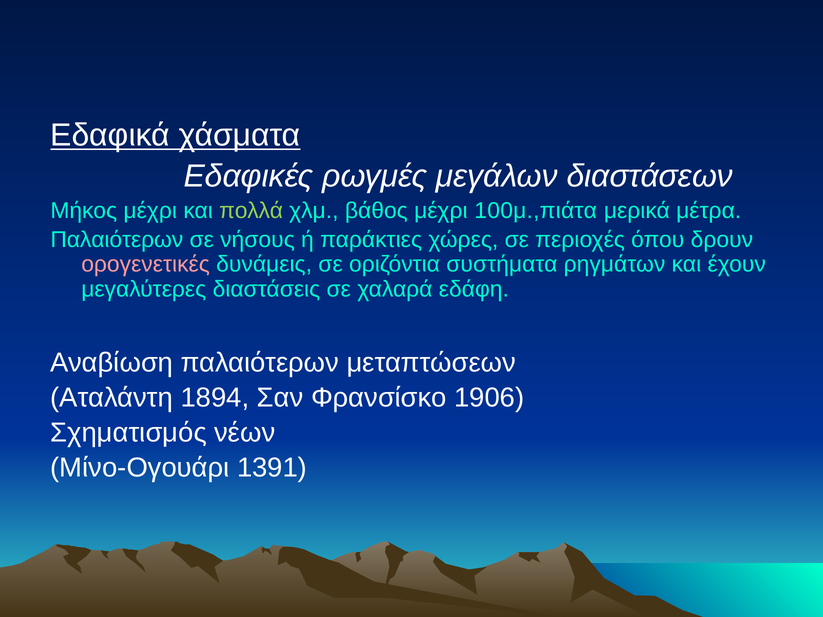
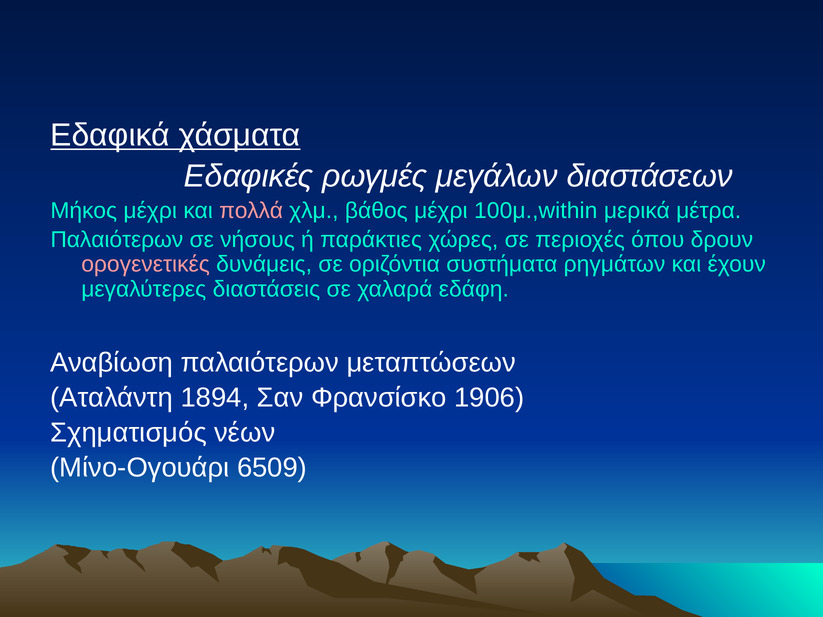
πολλά colour: light green -> pink
100μ.,πιάτα: 100μ.,πιάτα -> 100μ.,within
1391: 1391 -> 6509
